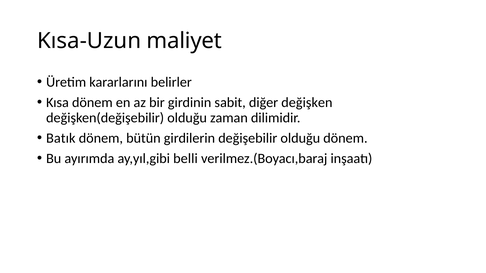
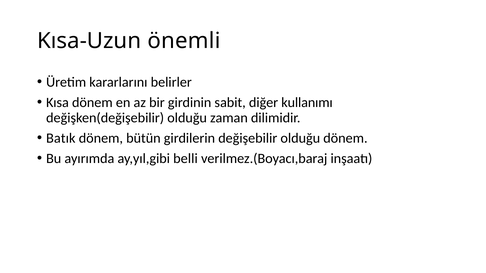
maliyet: maliyet -> önemli
değişken: değişken -> kullanımı
